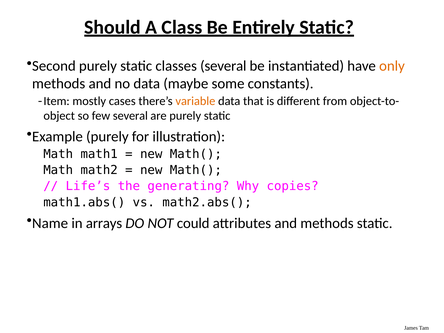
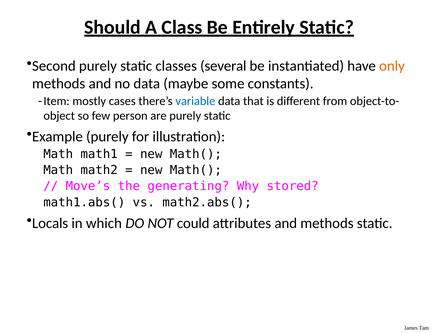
variable colour: orange -> blue
few several: several -> person
Life’s: Life’s -> Move’s
copies: copies -> stored
Name: Name -> Locals
arrays: arrays -> which
